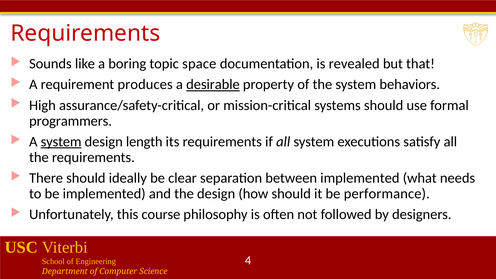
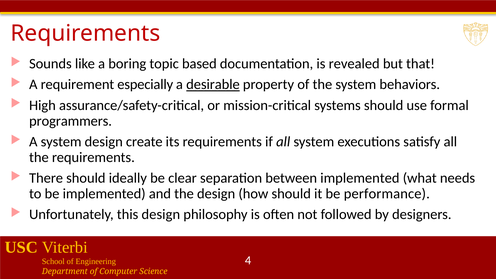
space: space -> based
produces: produces -> especially
system at (61, 142) underline: present -> none
length: length -> create
this course: course -> design
